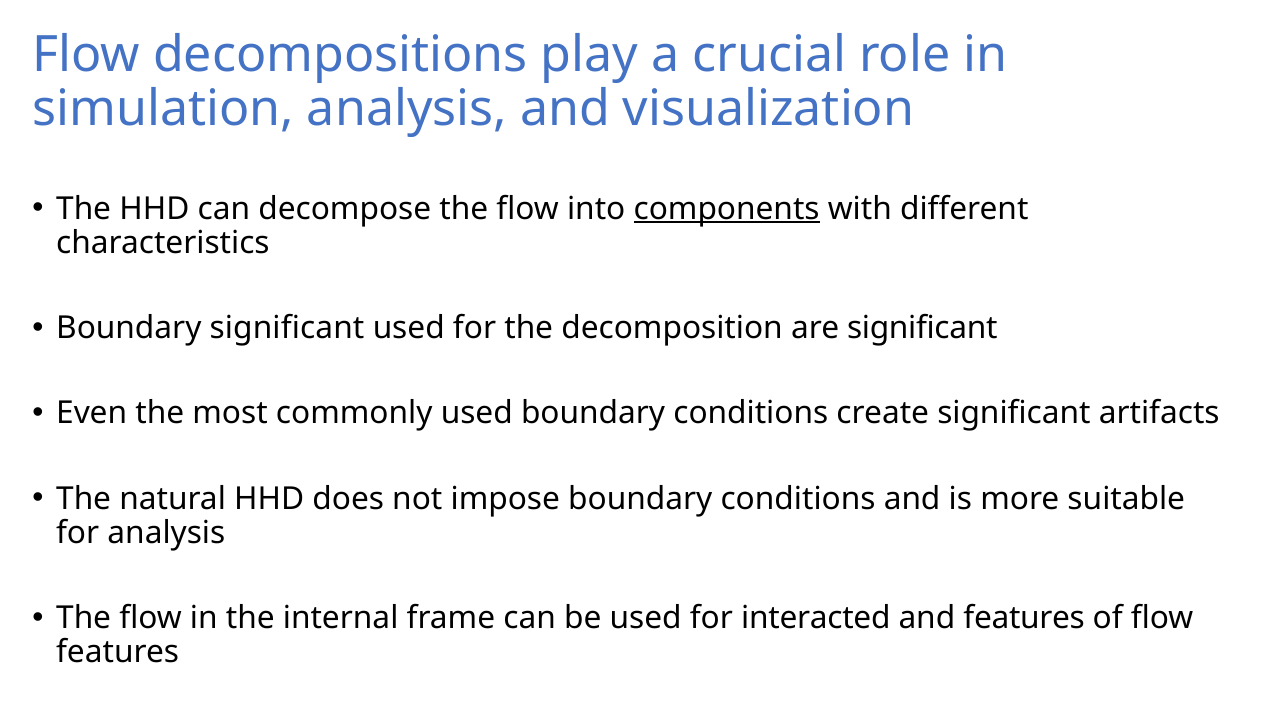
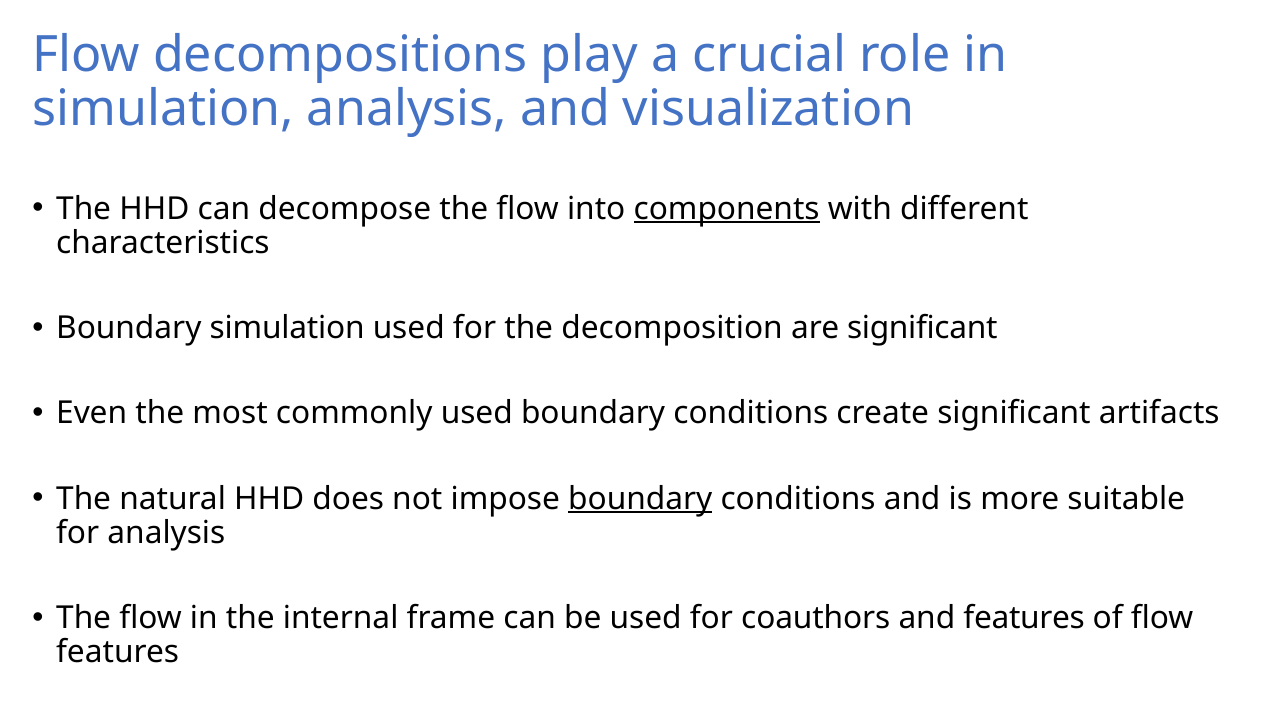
Boundary significant: significant -> simulation
boundary at (640, 499) underline: none -> present
interacted: interacted -> coauthors
